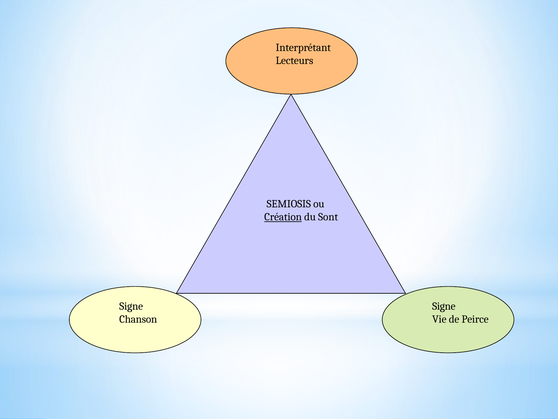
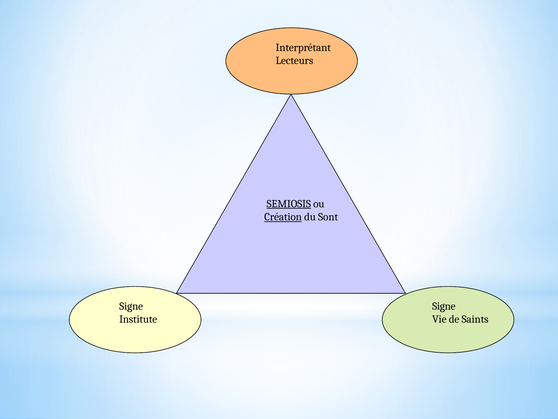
SEMIOSIS underline: none -> present
Chanson: Chanson -> Institute
Peirce: Peirce -> Saints
